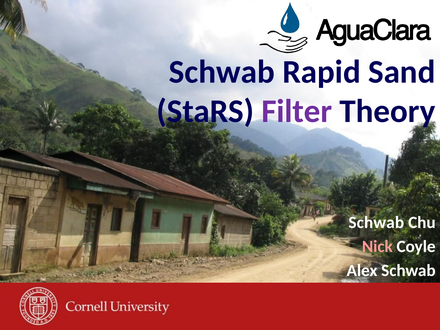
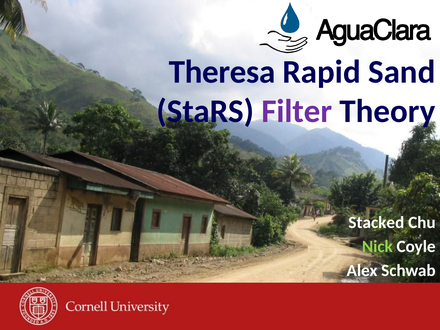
Schwab at (222, 72): Schwab -> Theresa
Schwab at (376, 223): Schwab -> Stacked
Nick colour: pink -> light green
